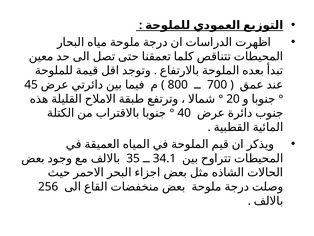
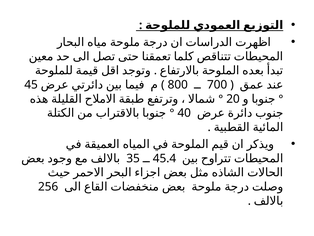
34.1: 34.1 -> 45.4
